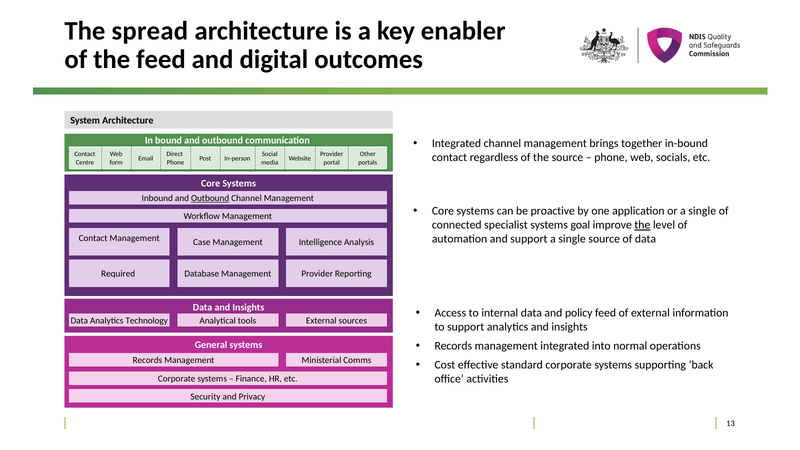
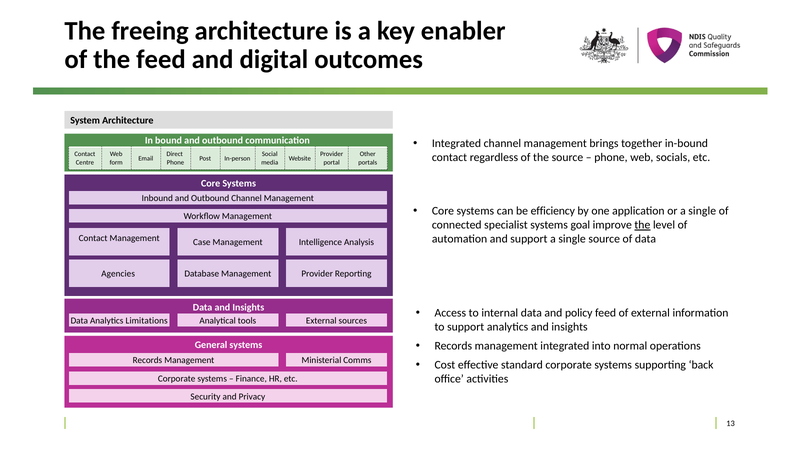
spread: spread -> freeing
Outbound at (210, 198) underline: present -> none
proactive: proactive -> efficiency
Required: Required -> Agencies
Technology: Technology -> Limitations
